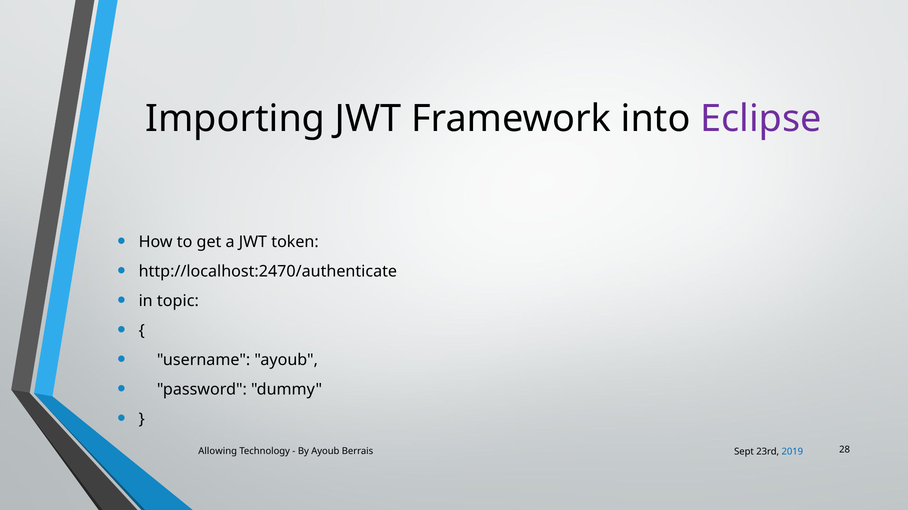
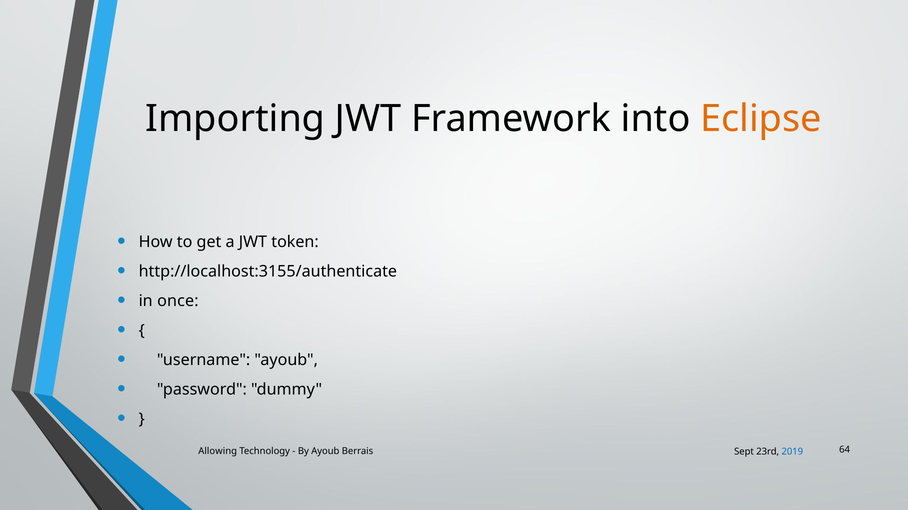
Eclipse colour: purple -> orange
http://localhost:2470/authenticate: http://localhost:2470/authenticate -> http://localhost:3155/authenticate
topic: topic -> once
28: 28 -> 64
